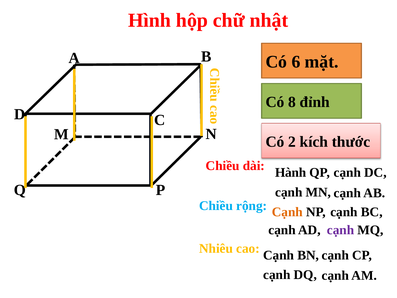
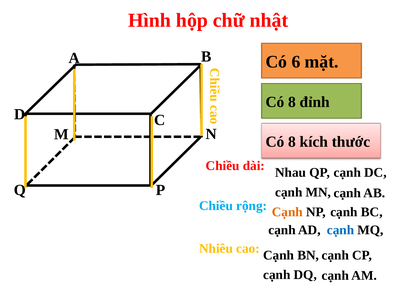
2 at (292, 142): 2 -> 8
Hành: Hành -> Nhau
cạnh at (341, 230) colour: purple -> blue
